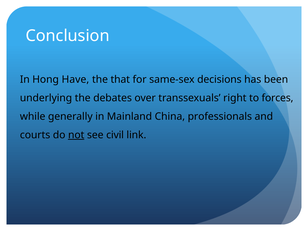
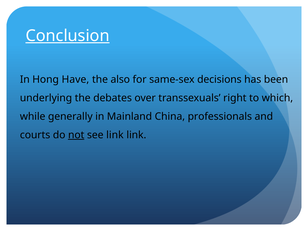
Conclusion underline: none -> present
that: that -> also
forces: forces -> which
see civil: civil -> link
